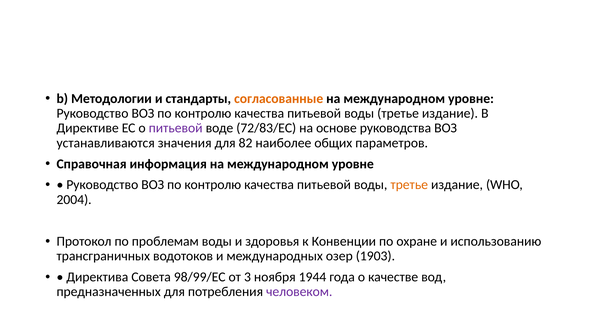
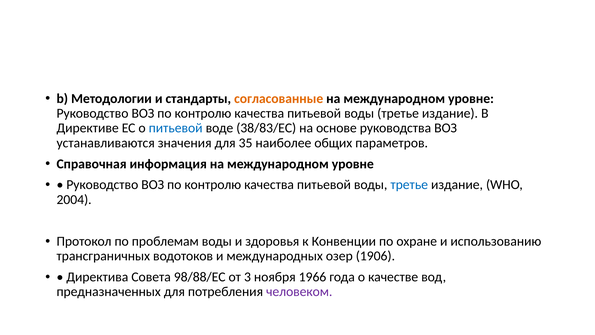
питьевой at (176, 128) colour: purple -> blue
72/83/ЕС: 72/83/ЕС -> 38/83/ЕС
82: 82 -> 35
третье at (409, 185) colour: orange -> blue
1903: 1903 -> 1906
98/99/ЕС: 98/99/ЕС -> 98/88/ЕС
1944: 1944 -> 1966
